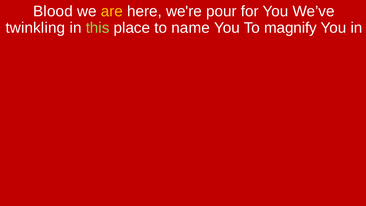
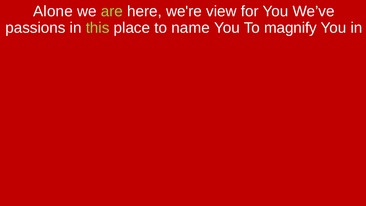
Blood: Blood -> Alone
are colour: yellow -> light green
pour: pour -> view
twinkling: twinkling -> passions
